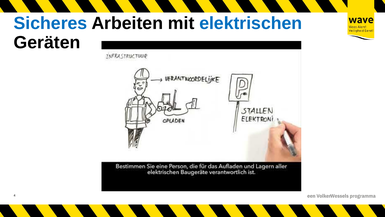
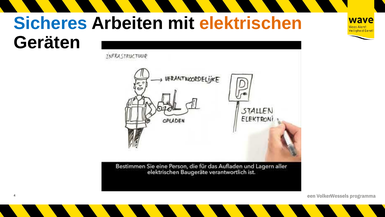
elektrischen colour: blue -> orange
